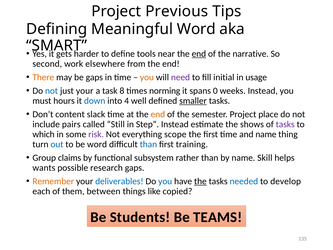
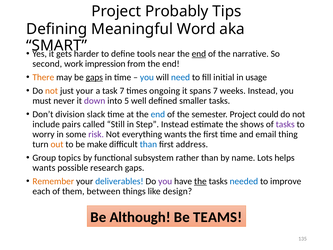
Previous: Previous -> Probably
elsewhere: elsewhere -> impression
gaps at (94, 77) underline: none -> present
you at (147, 77) colour: orange -> blue
need colour: purple -> blue
not at (52, 91) colour: blue -> orange
task 8: 8 -> 7
norming: norming -> ongoing
spans 0: 0 -> 7
hours: hours -> never
down colour: blue -> purple
4: 4 -> 5
smaller underline: present -> none
content: content -> division
end at (158, 114) colour: orange -> blue
place: place -> could
which: which -> worry
everything scope: scope -> wants
and name: name -> email
out colour: blue -> orange
be word: word -> make
training: training -> address
claims: claims -> topics
Skill: Skill -> Lots
you at (165, 181) colour: blue -> purple
develop: develop -> improve
copied: copied -> design
Students: Students -> Although
